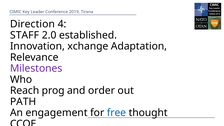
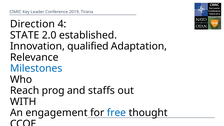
STAFF: STAFF -> STATE
xchange: xchange -> qualified
Milestones colour: purple -> blue
order: order -> staffs
PATH: PATH -> WITH
